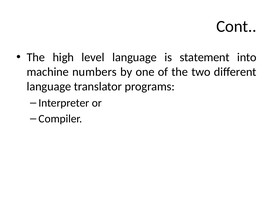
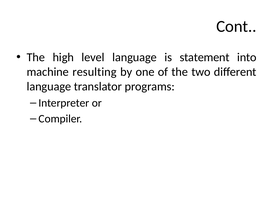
numbers: numbers -> resulting
